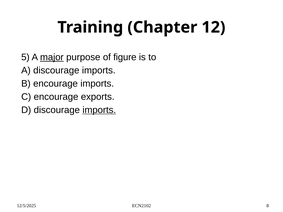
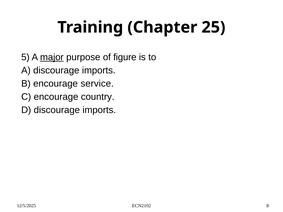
12: 12 -> 25
encourage imports: imports -> service
exports: exports -> country
imports at (99, 110) underline: present -> none
